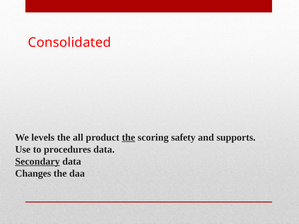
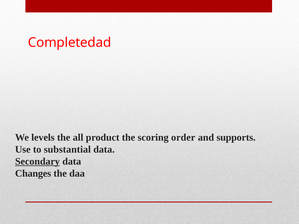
Consolidated: Consolidated -> Completedad
the at (129, 138) underline: present -> none
safety: safety -> order
procedures: procedures -> substantial
